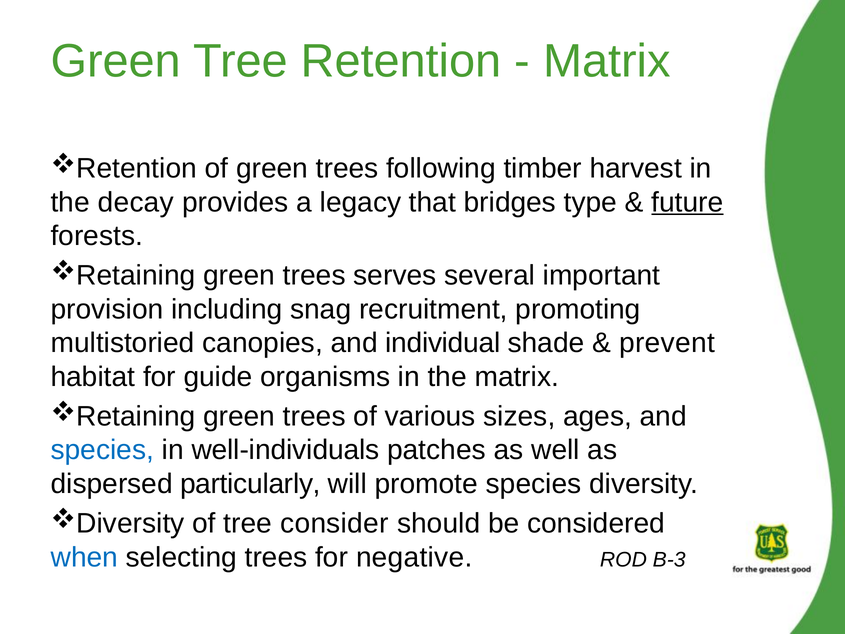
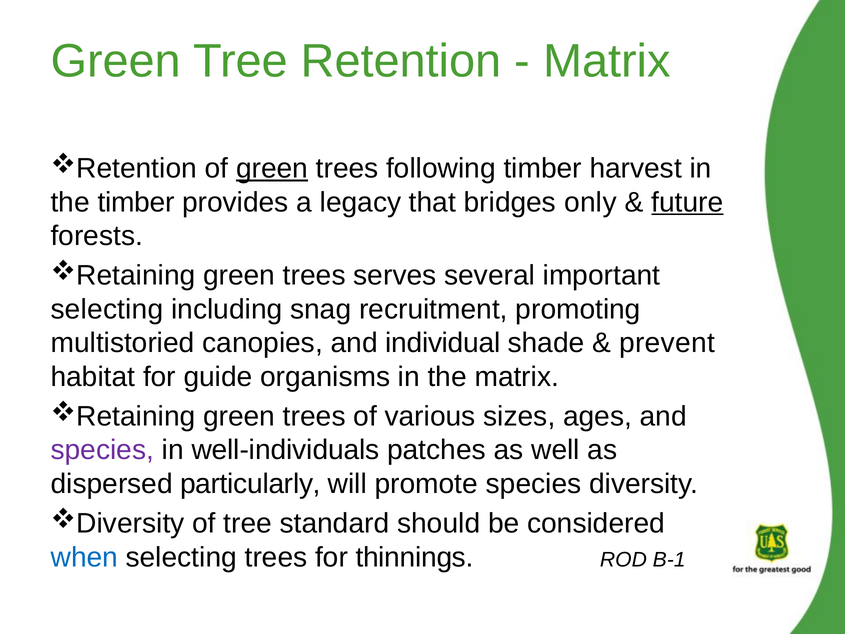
green at (272, 168) underline: none -> present
the decay: decay -> timber
type: type -> only
provision at (107, 309): provision -> selecting
species at (102, 450) colour: blue -> purple
consider: consider -> standard
negative: negative -> thinnings
B-3: B-3 -> B-1
